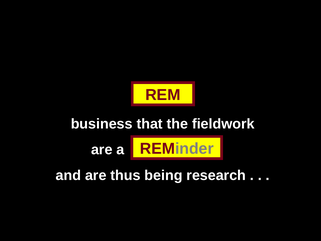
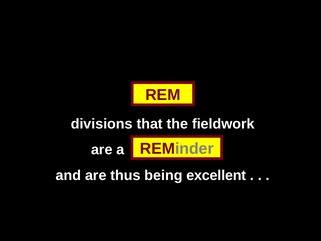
business: business -> divisions
research: research -> excellent
